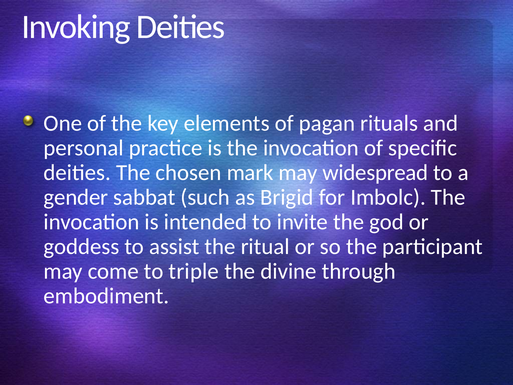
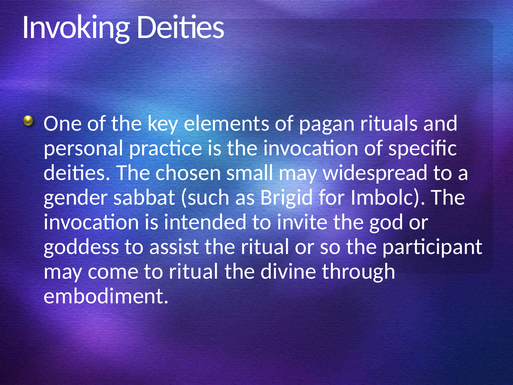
mark: mark -> small
to triple: triple -> ritual
